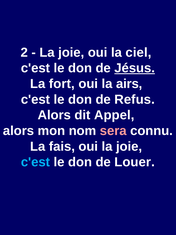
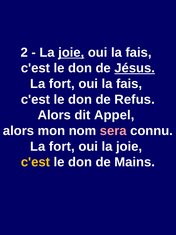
joie at (71, 52) underline: none -> present
ciel at (138, 52): ciel -> fais
airs at (129, 84): airs -> fais
fais at (62, 146): fais -> fort
c'est at (35, 162) colour: light blue -> yellow
Louer: Louer -> Mains
